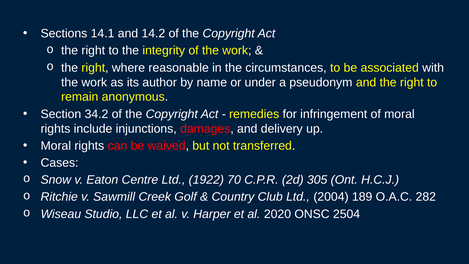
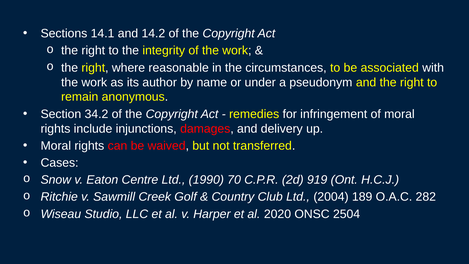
1922: 1922 -> 1990
305: 305 -> 919
